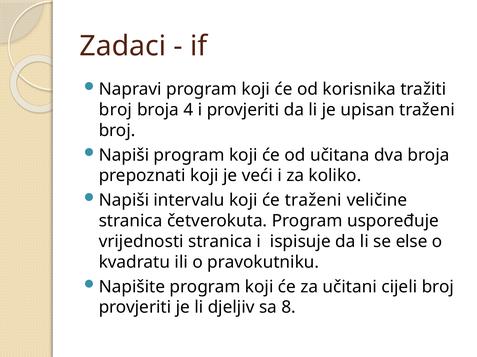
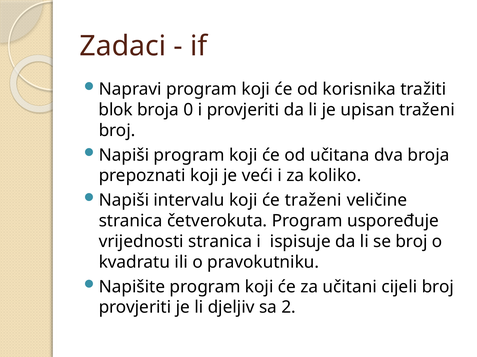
broj at (116, 110): broj -> blok
4: 4 -> 0
se else: else -> broj
8: 8 -> 2
